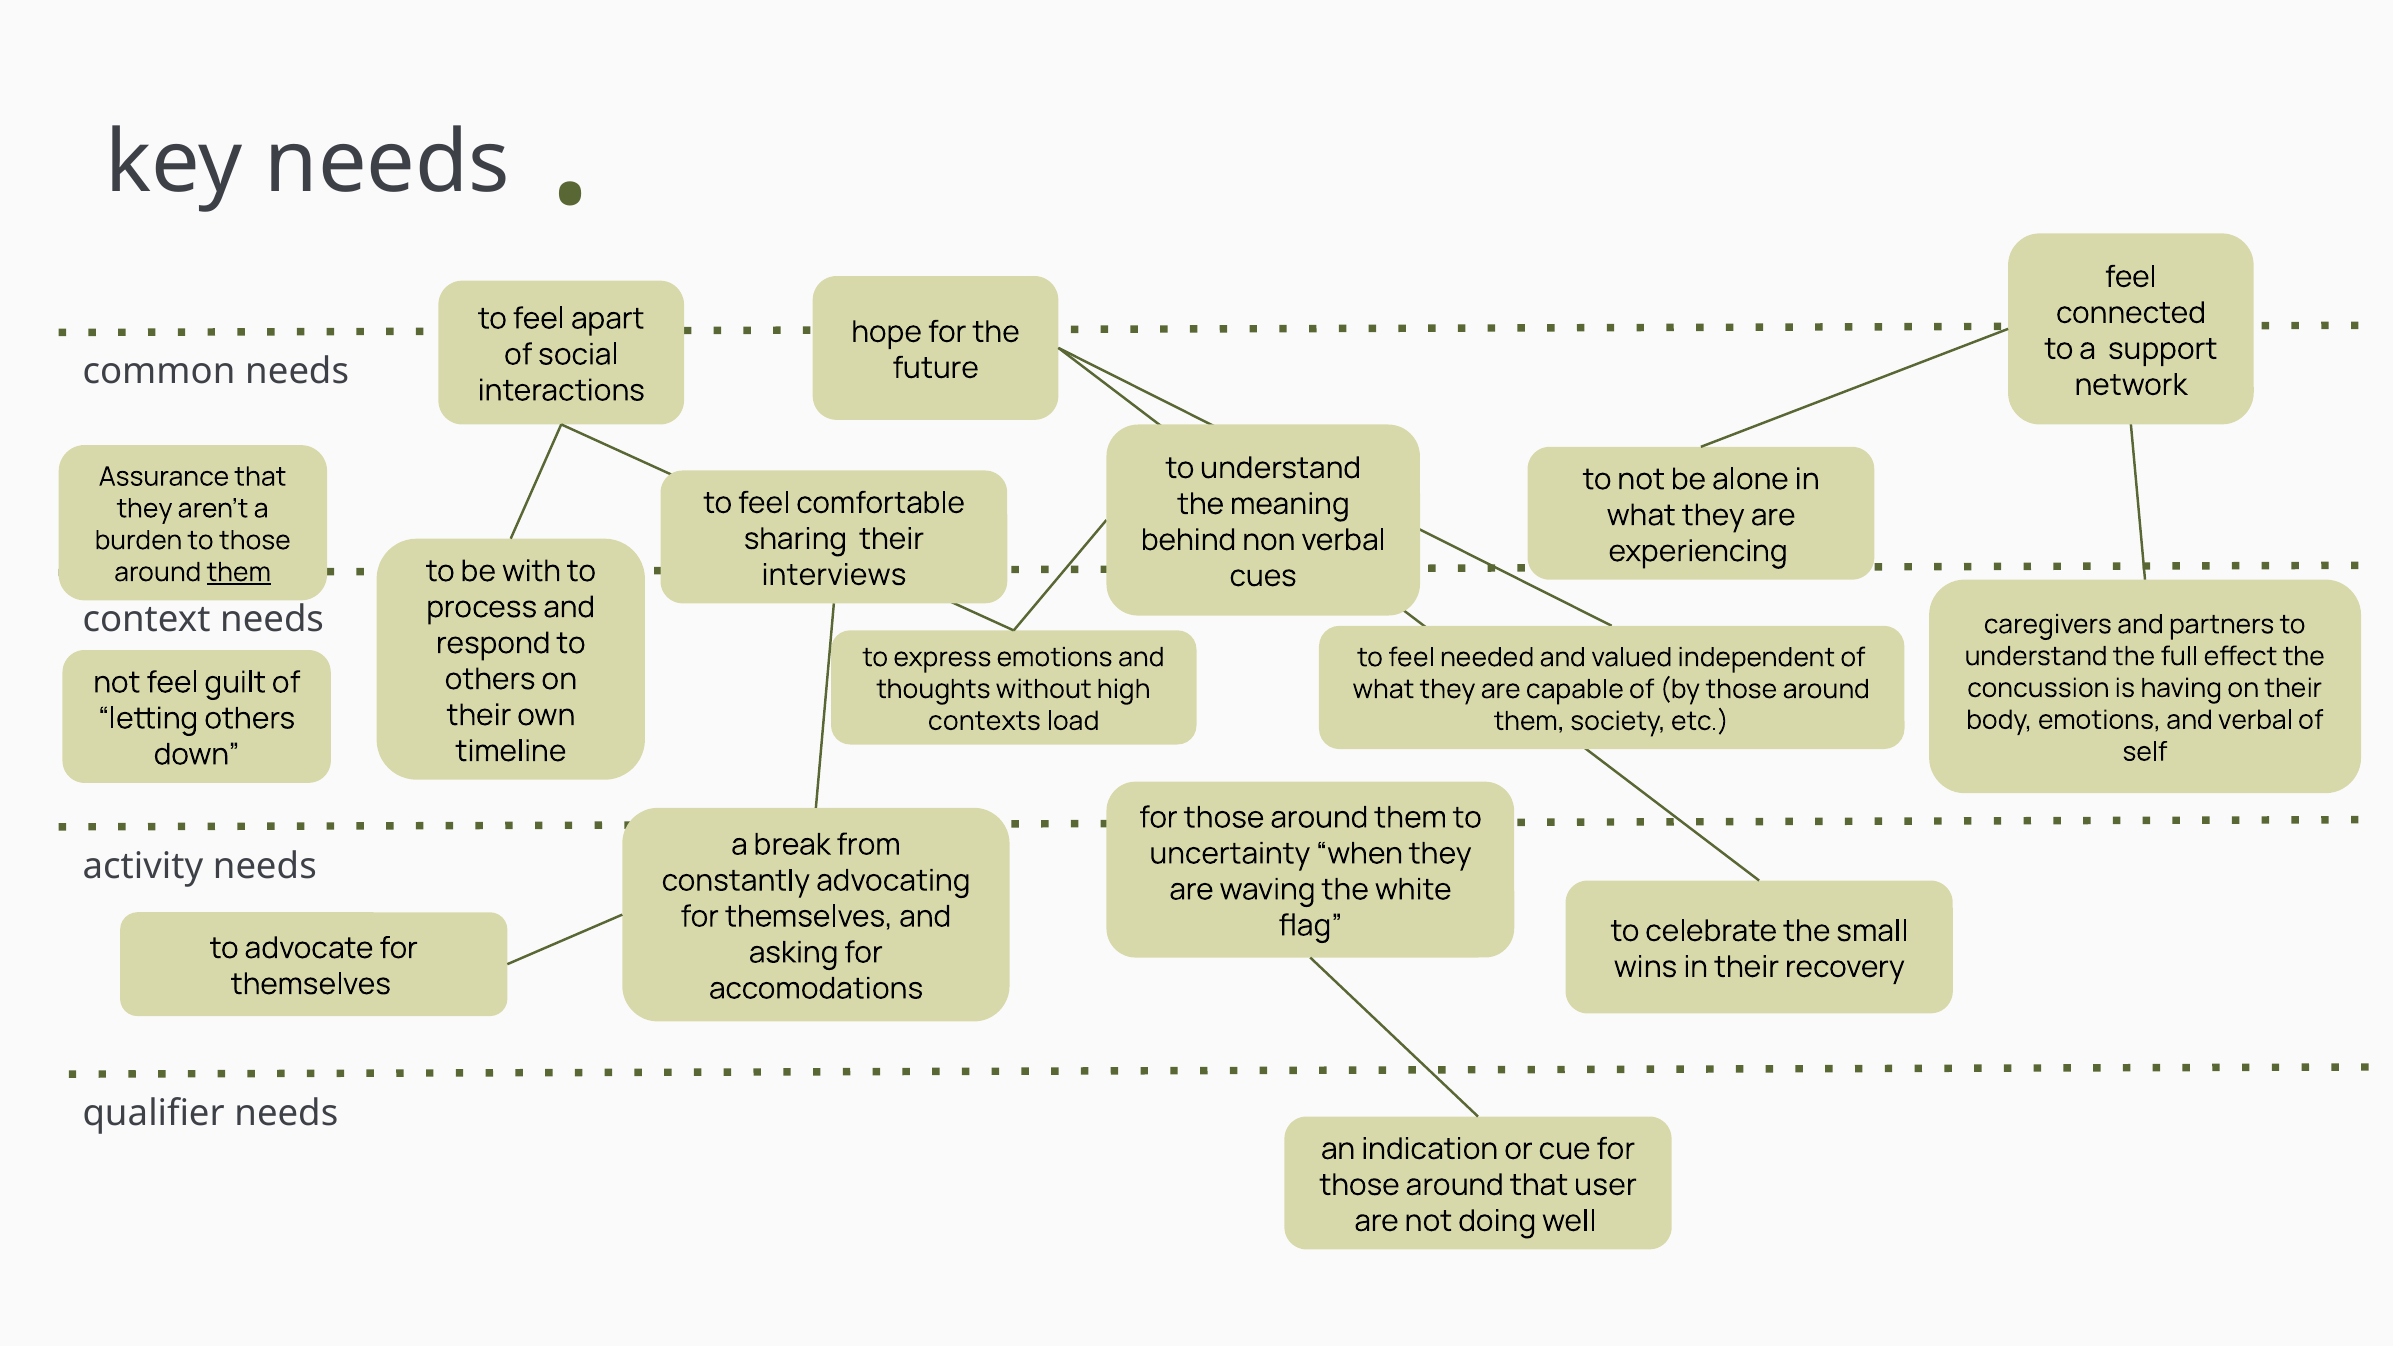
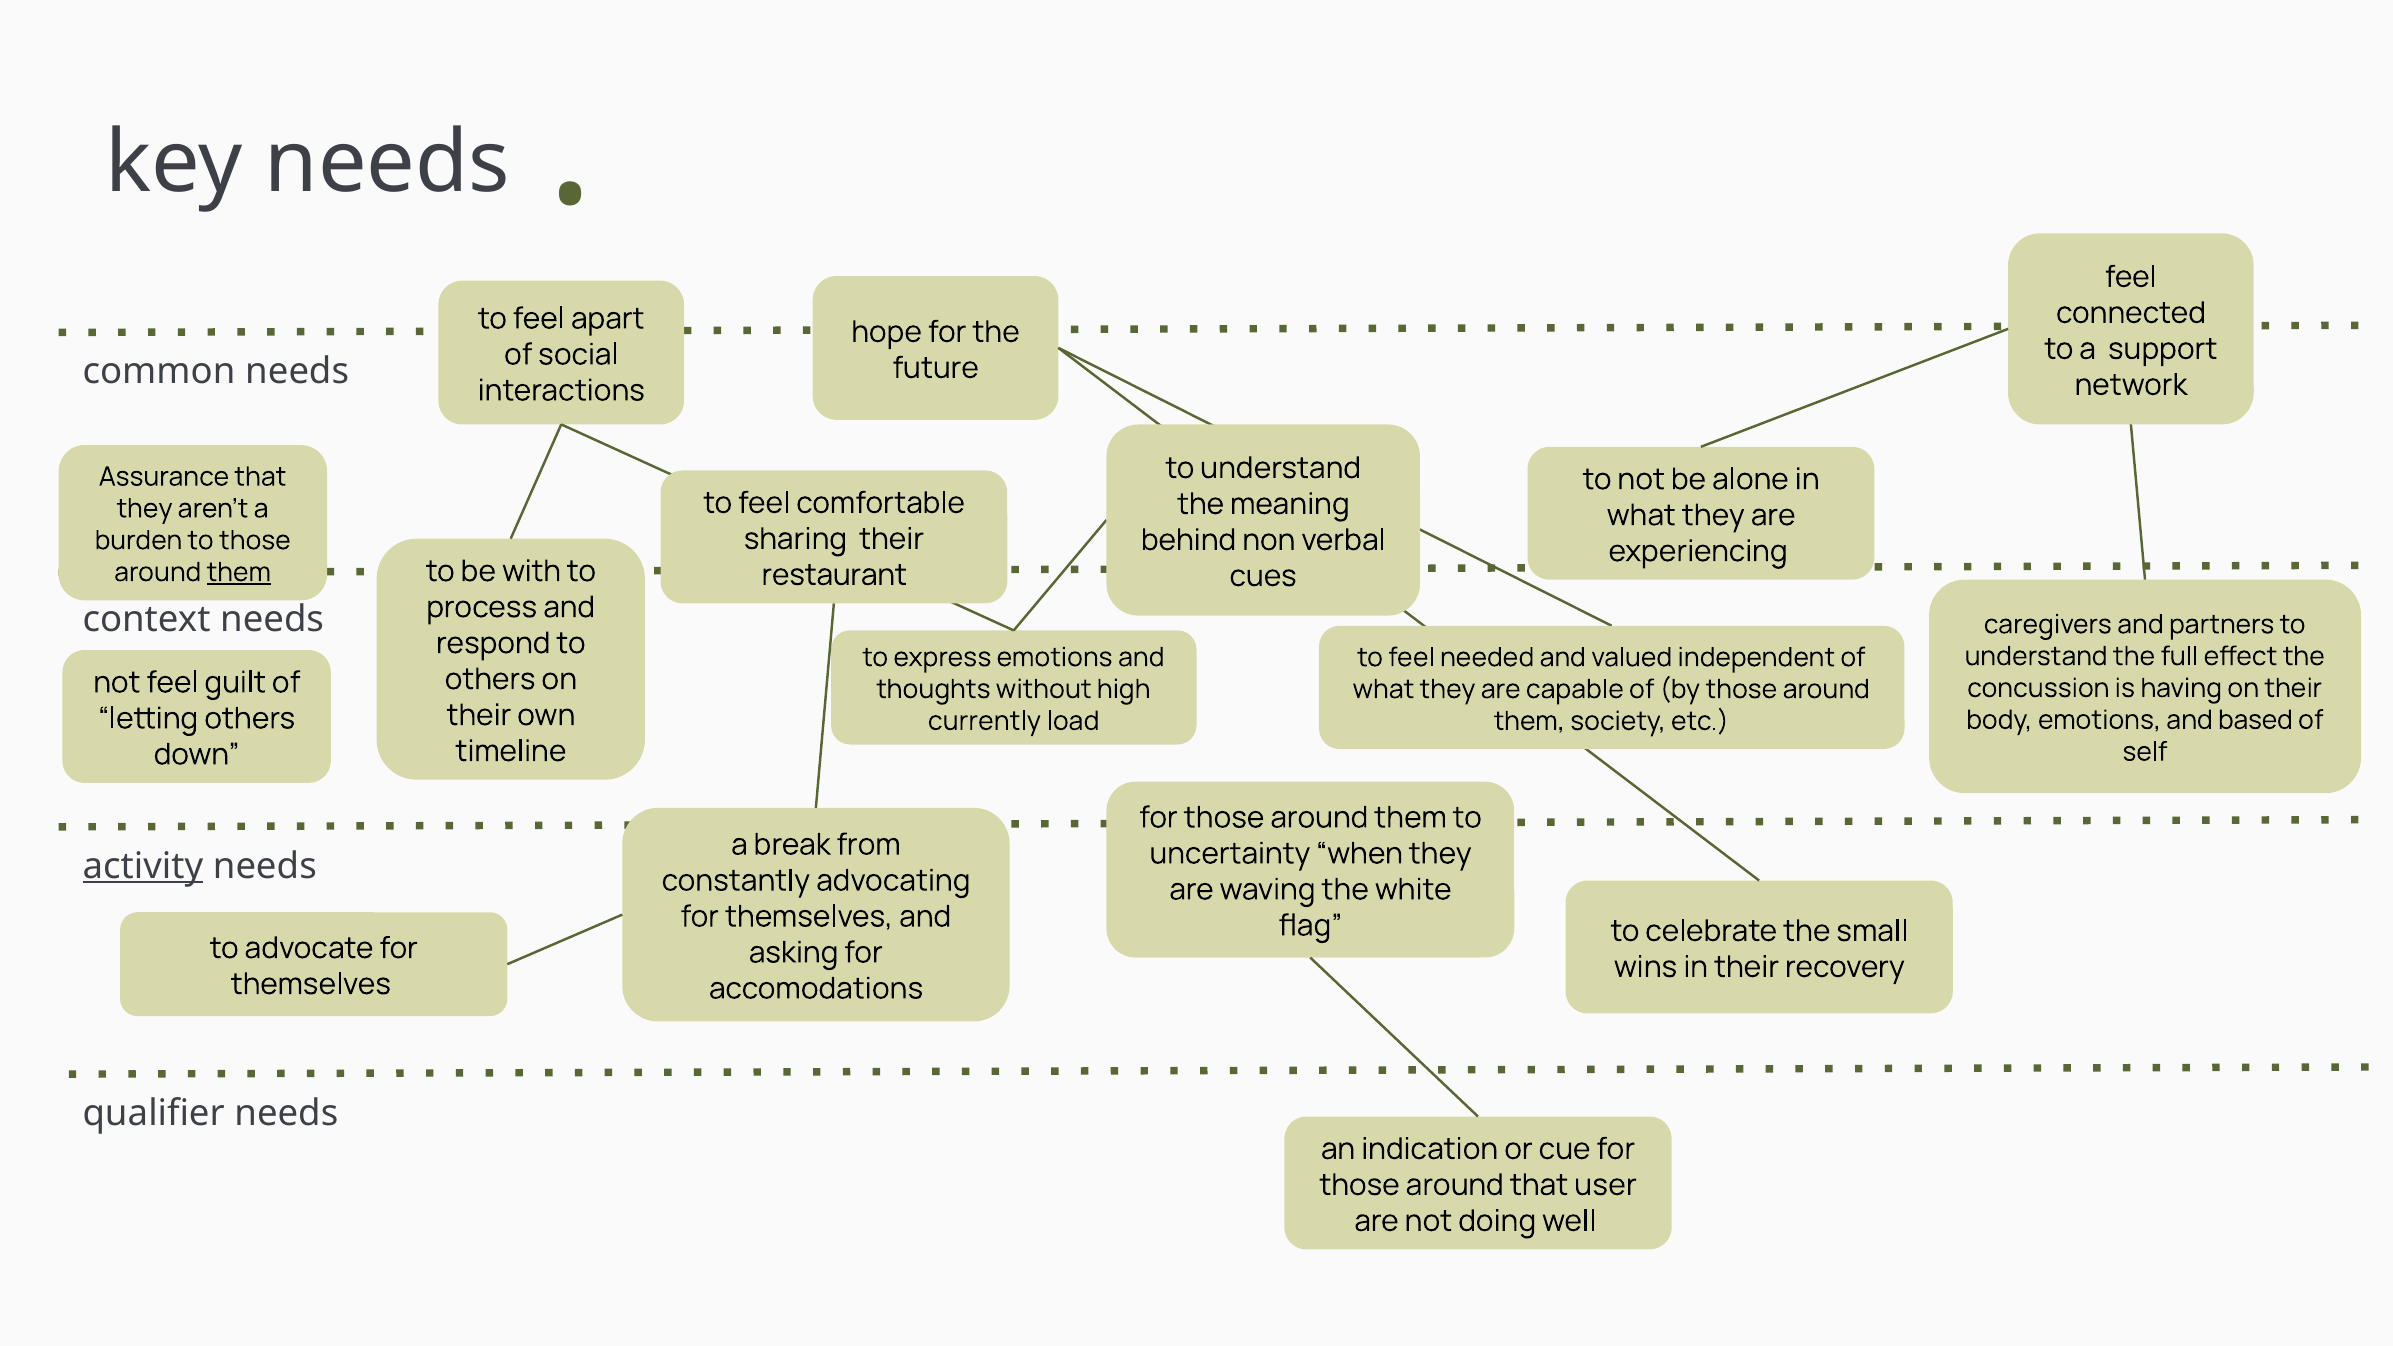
interviews: interviews -> restaurant
and verbal: verbal -> based
contexts: contexts -> currently
activity underline: none -> present
